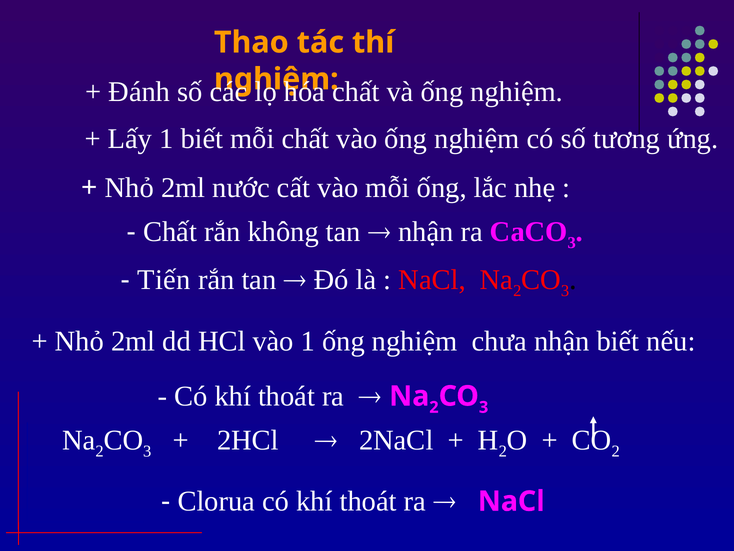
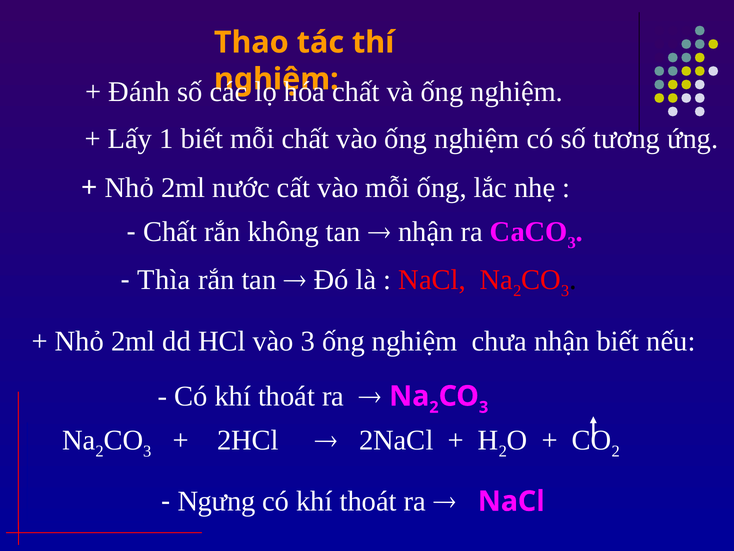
Tiến: Tiến -> Thìa
vào 1: 1 -> 3
Clorua: Clorua -> Ngưng
